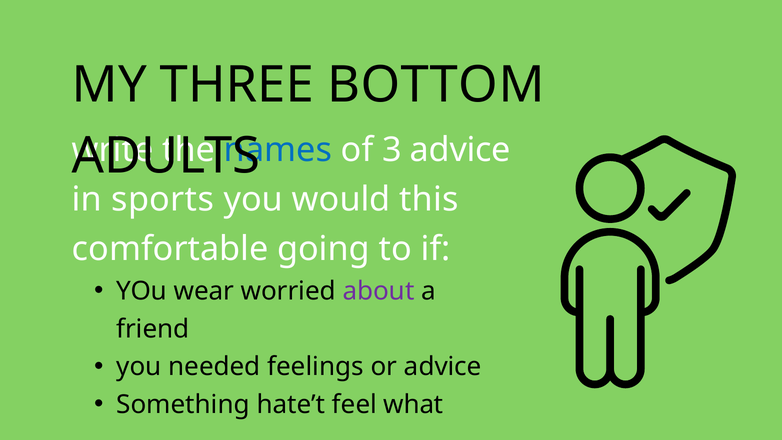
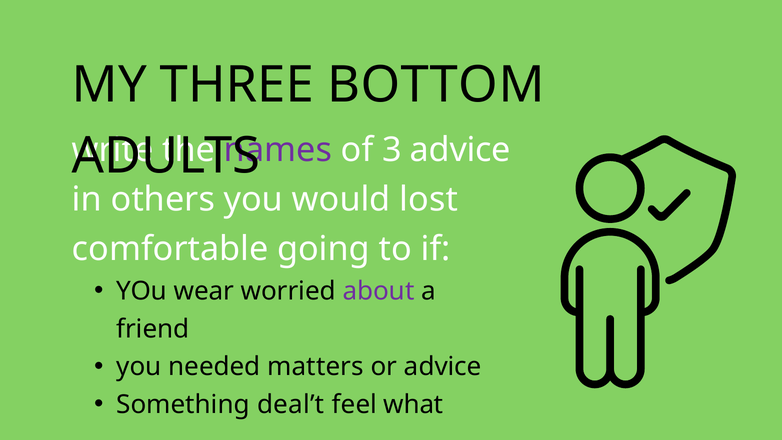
names colour: blue -> purple
sports: sports -> others
this: this -> lost
feelings: feelings -> matters
hate’t: hate’t -> deal’t
